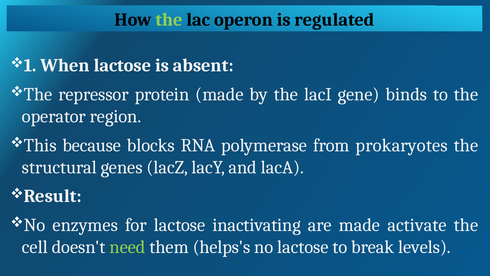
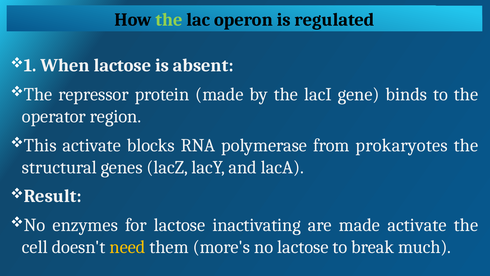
because at (92, 145): because -> activate
need colour: light green -> yellow
helps's: helps's -> more's
levels: levels -> much
